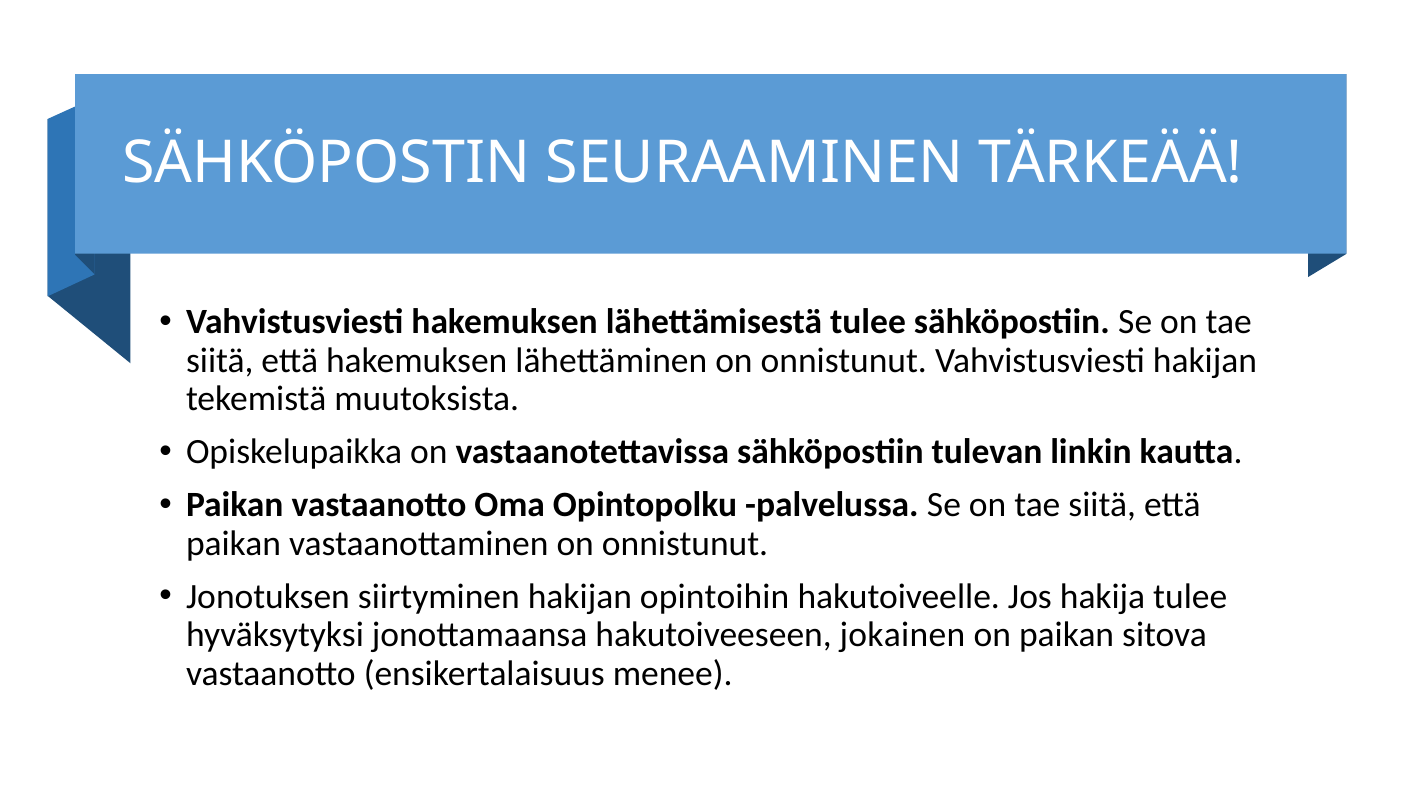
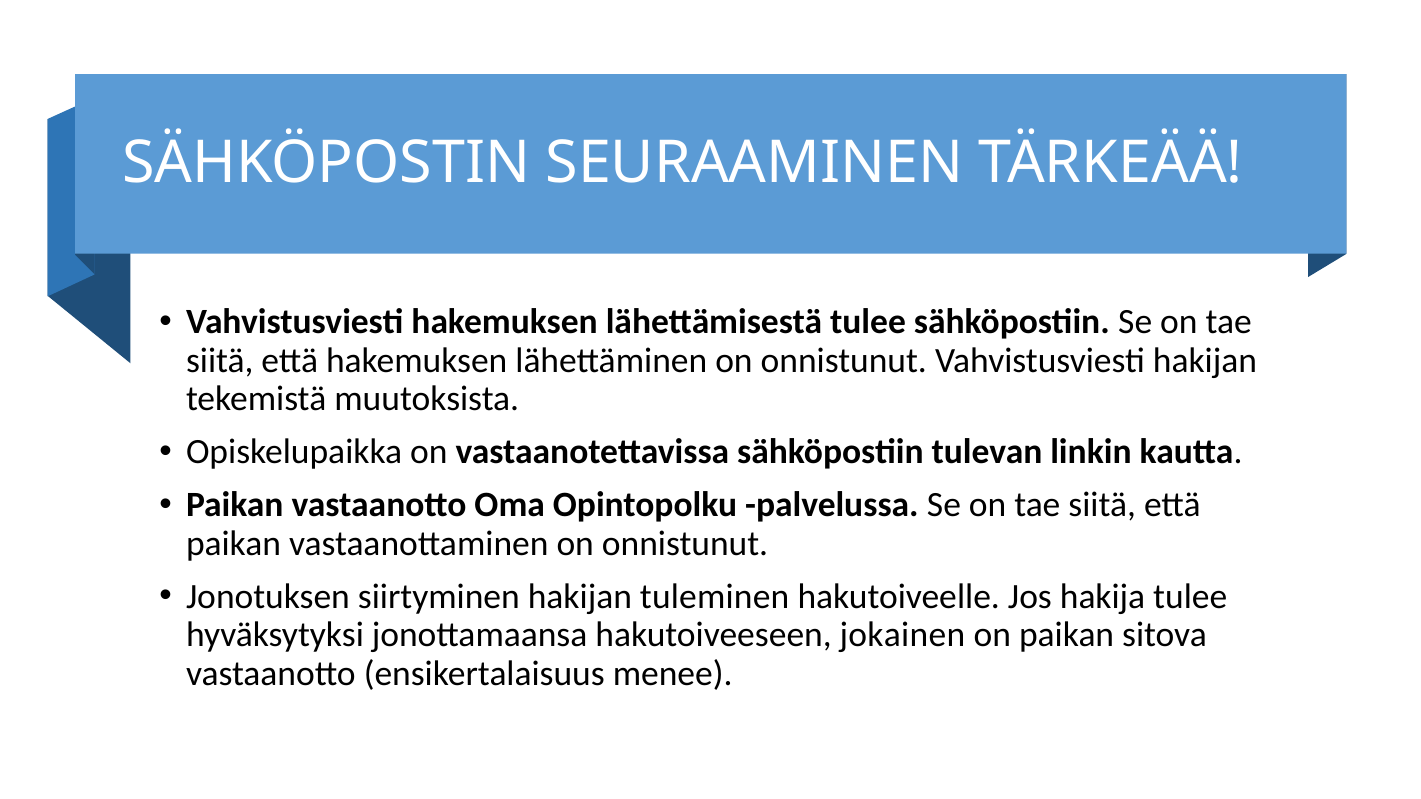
opintoihin: opintoihin -> tuleminen
